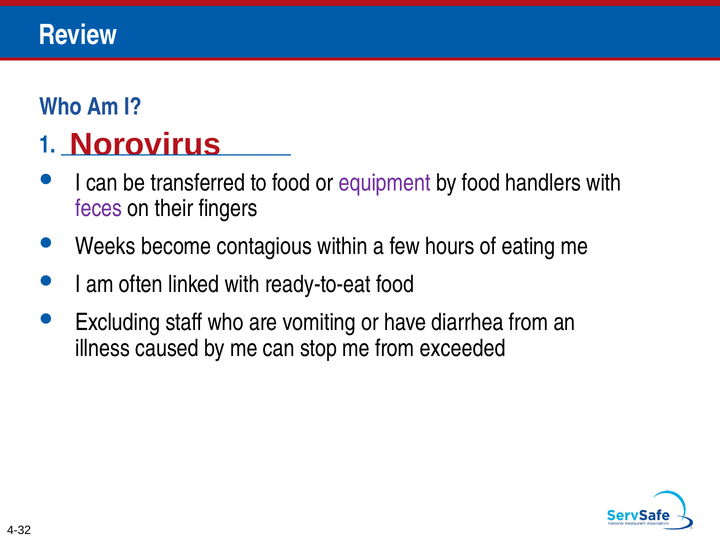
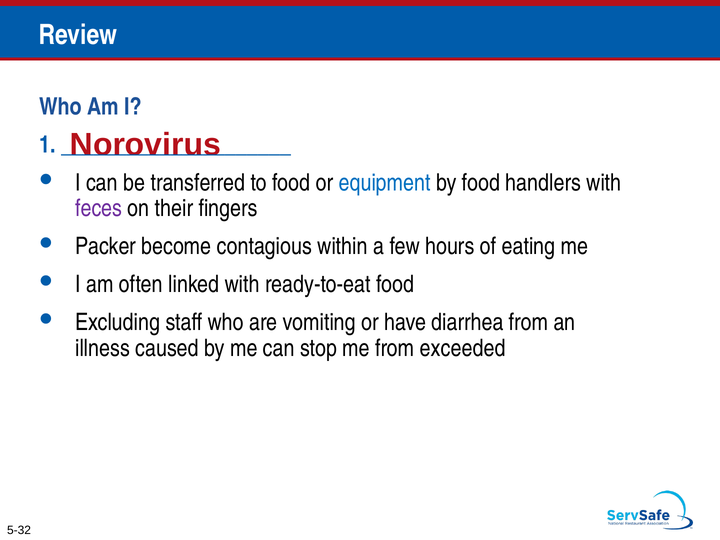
equipment colour: purple -> blue
Weeks: Weeks -> Packer
4-32: 4-32 -> 5-32
